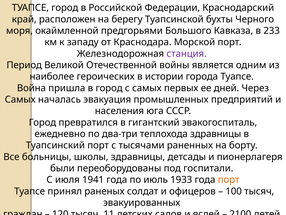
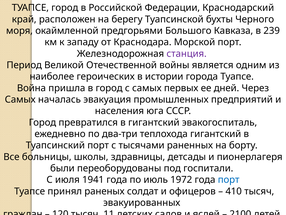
233: 233 -> 239
теплохода здравницы: здравницы -> гигантский
1933: 1933 -> 1972
порт at (229, 179) colour: orange -> blue
100: 100 -> 410
